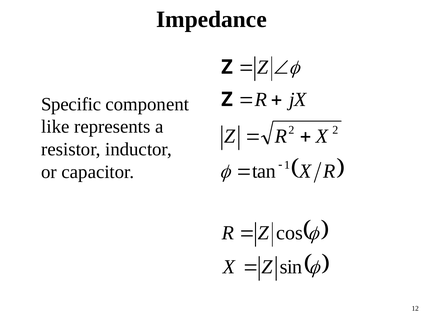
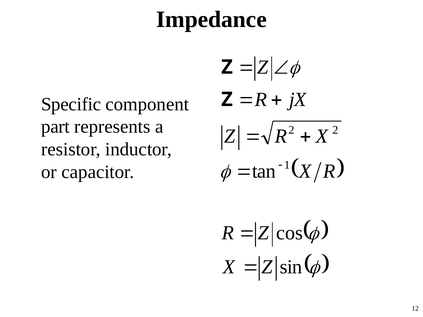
like: like -> part
